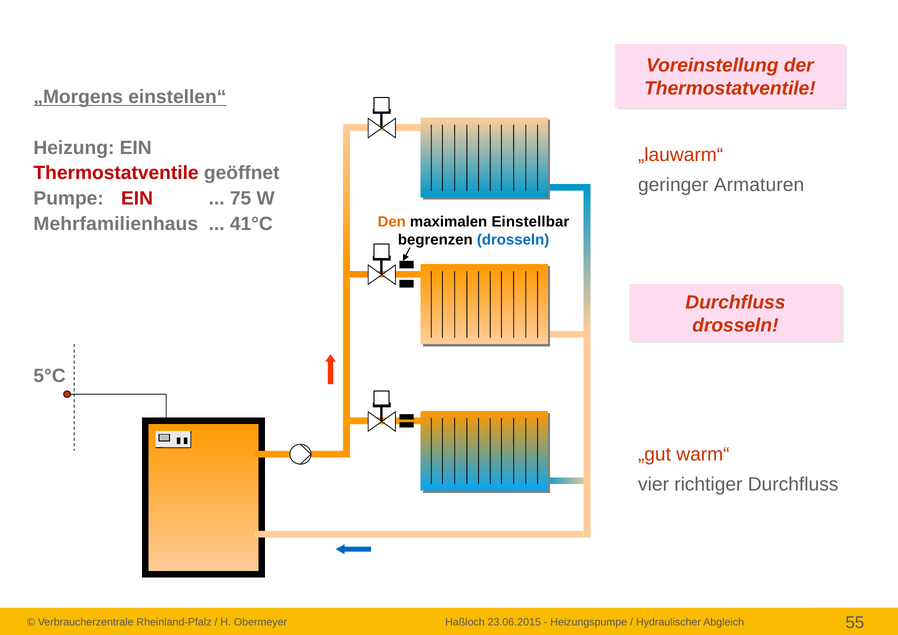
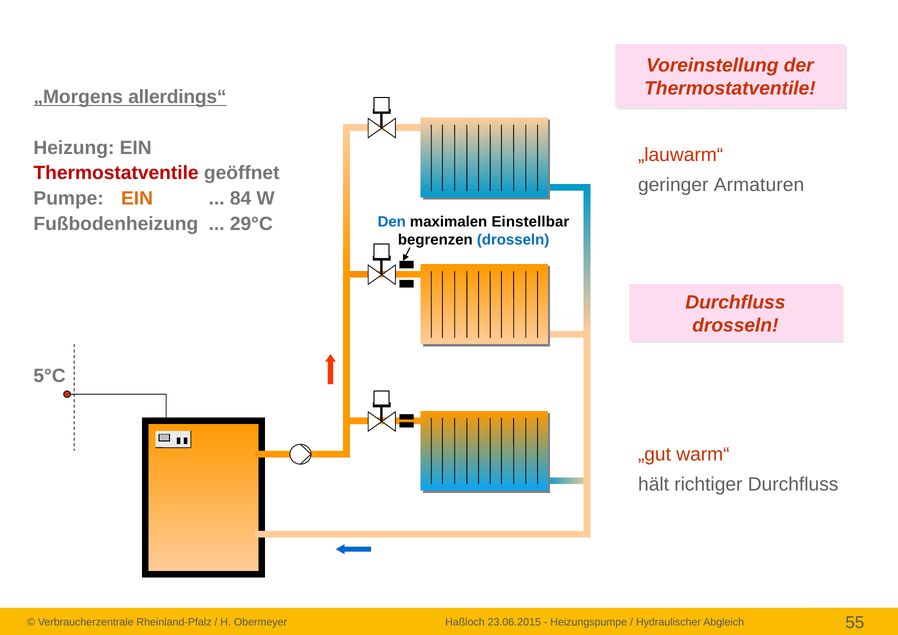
einstellen“: einstellen“ -> allerdings“
EIN at (137, 198) colour: red -> orange
75: 75 -> 84
Mehrfamilienhaus: Mehrfamilienhaus -> Fußbodenheizung
41°C: 41°C -> 29°C
Den colour: orange -> blue
vier: vier -> hält
